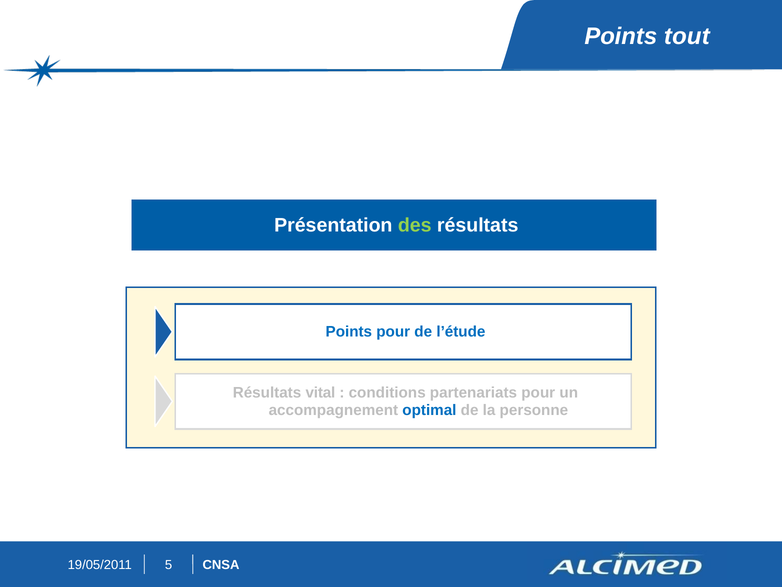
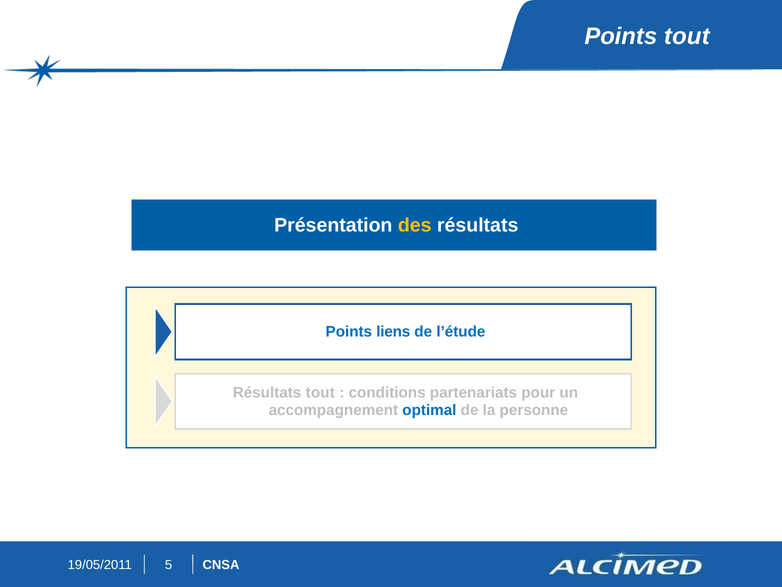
des colour: light green -> yellow
Points pour: pour -> liens
Résultats vital: vital -> tout
